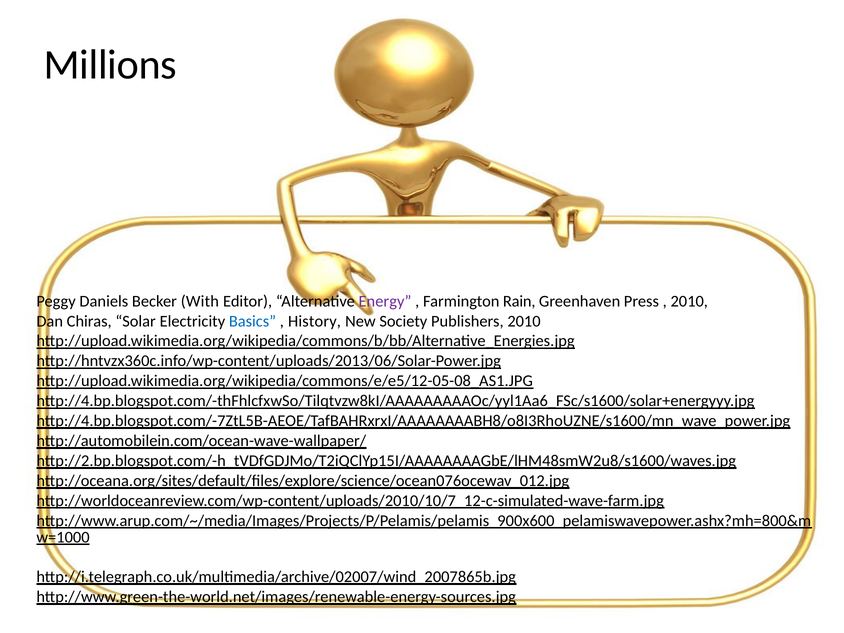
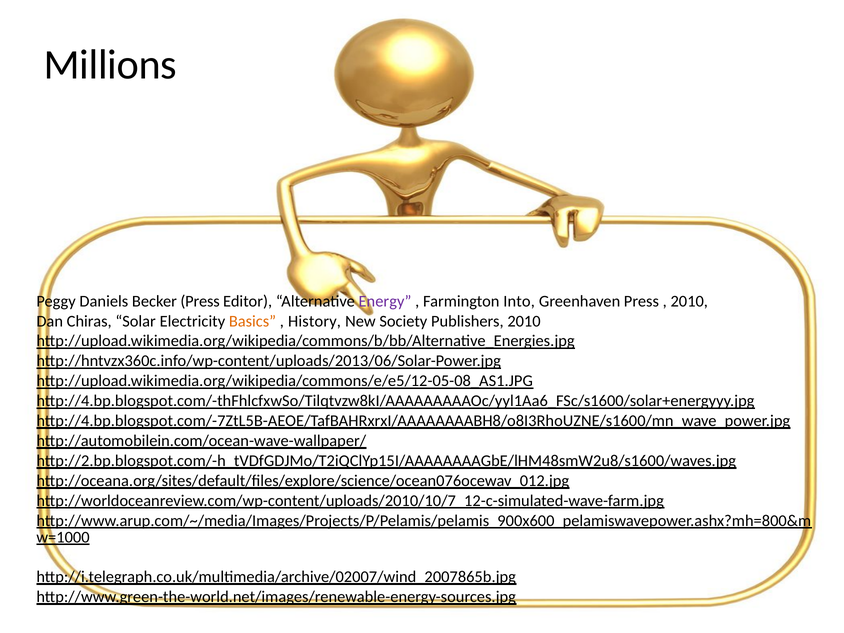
Becker With: With -> Press
Rain: Rain -> Into
Basics colour: blue -> orange
